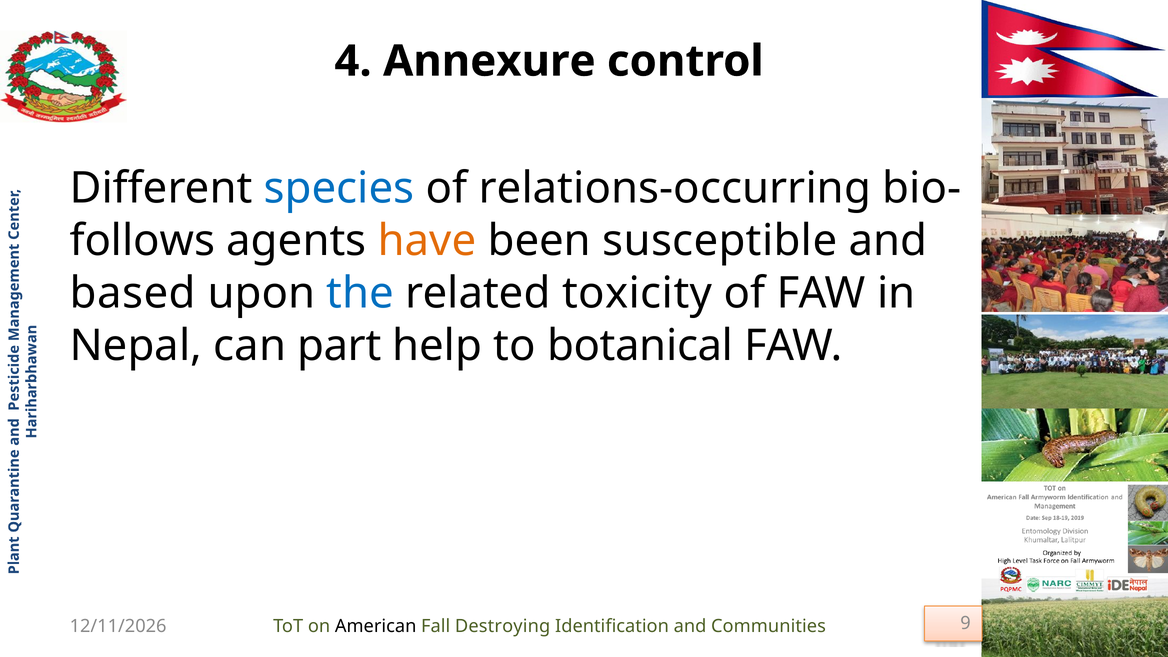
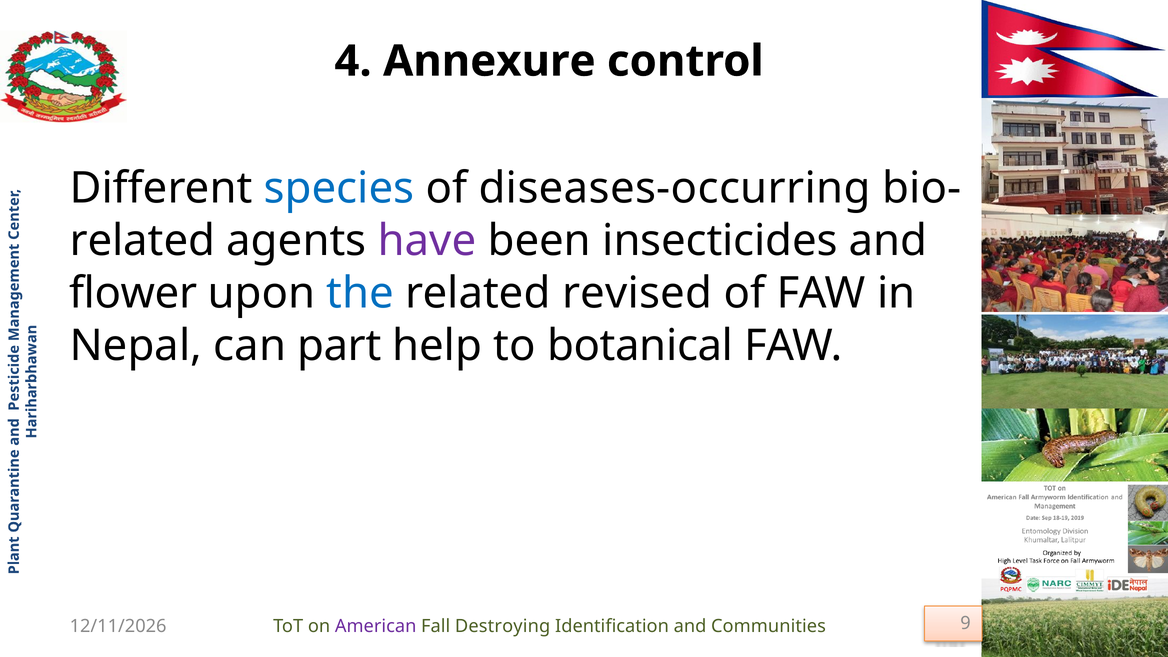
relations-occurring: relations-occurring -> diseases-occurring
follows at (142, 241): follows -> related
have colour: orange -> purple
susceptible: susceptible -> insecticides
based: based -> flower
toxicity: toxicity -> revised
American colour: black -> purple
